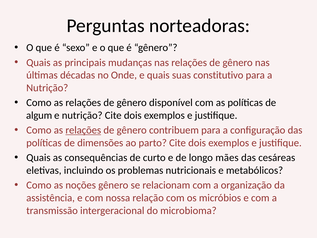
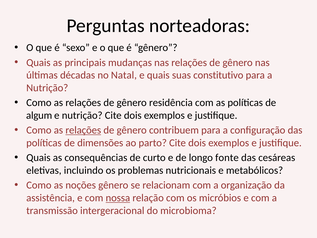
Onde: Onde -> Natal
disponível: disponível -> residência
mães: mães -> fonte
nossa underline: none -> present
